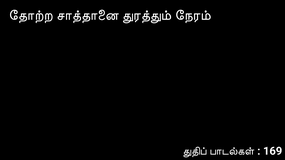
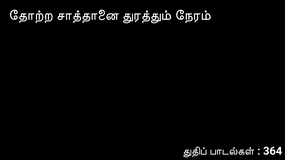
169: 169 -> 364
